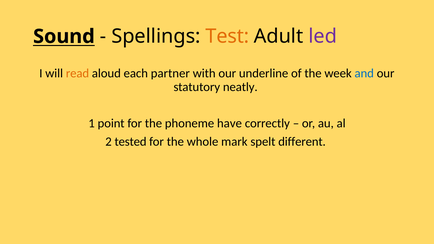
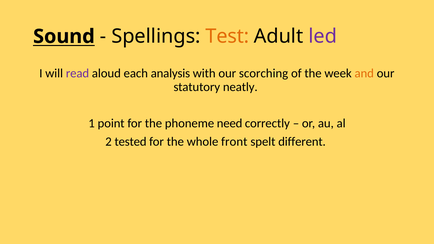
read colour: orange -> purple
partner: partner -> analysis
underline: underline -> scorching
and colour: blue -> orange
have: have -> need
mark: mark -> front
